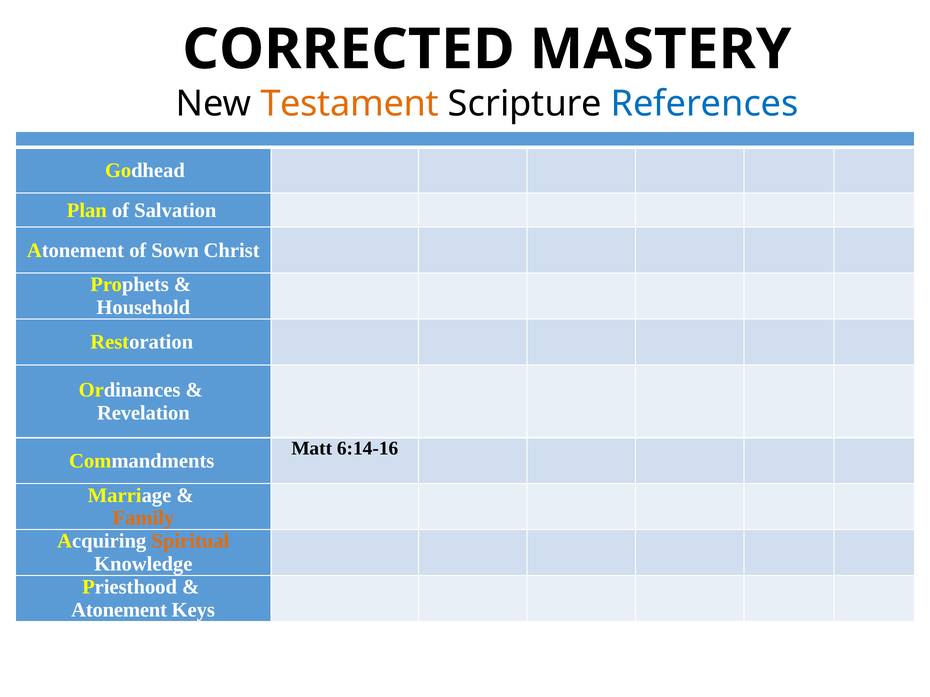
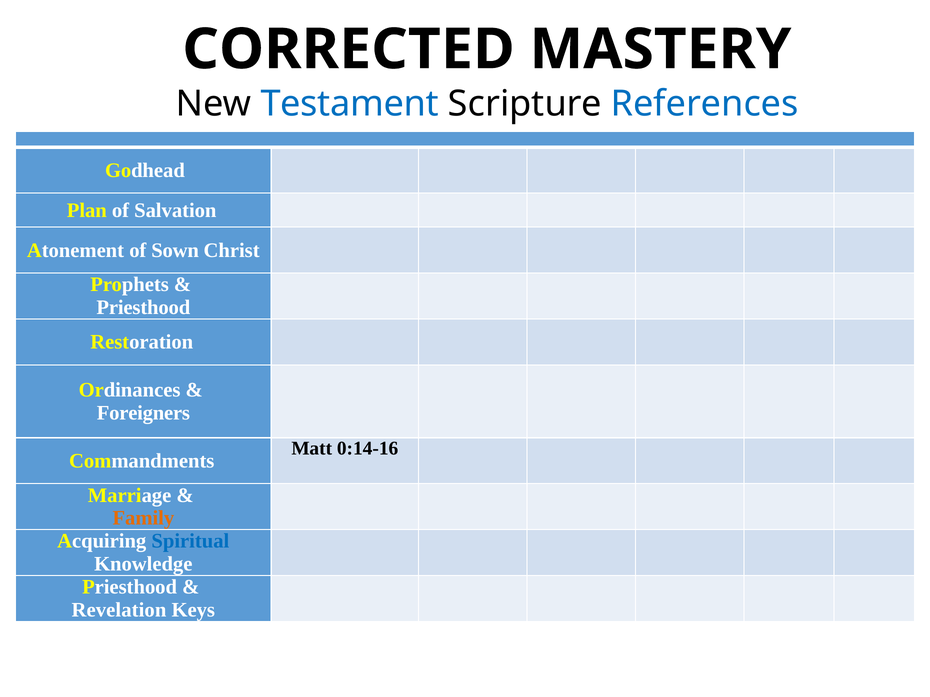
Testament colour: orange -> blue
Household at (143, 308): Household -> Priesthood
Revelation: Revelation -> Foreigners
6:14-16: 6:14-16 -> 0:14-16
Spiritual colour: orange -> blue
Atonement at (119, 610): Atonement -> Revelation
